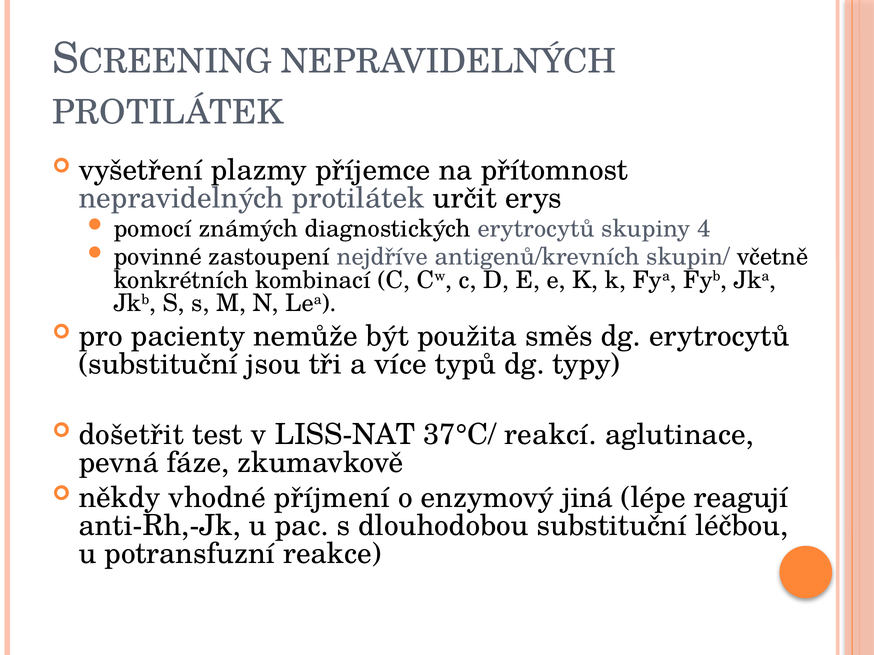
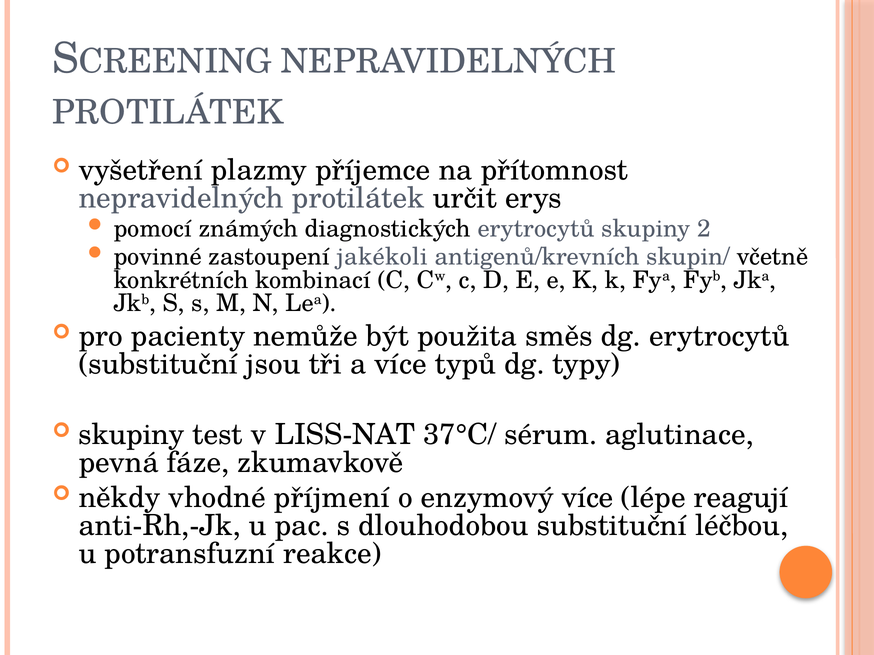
4: 4 -> 2
nejdříve: nejdříve -> jakékoli
došetřit at (131, 435): došetřit -> skupiny
reakcí: reakcí -> sérum
enzymový jiná: jiná -> více
